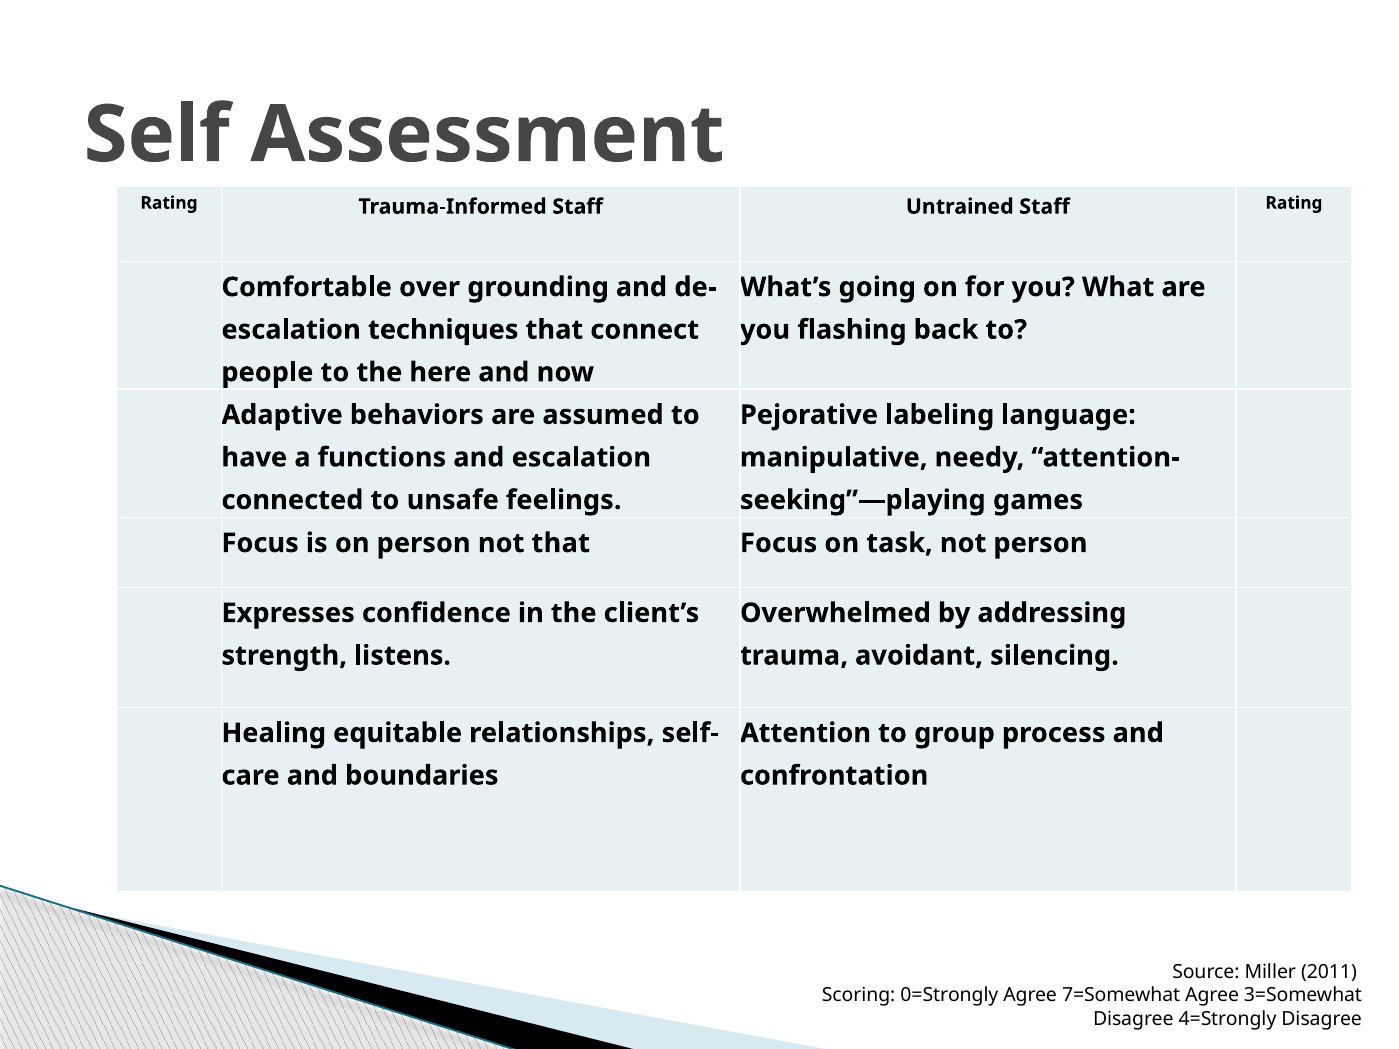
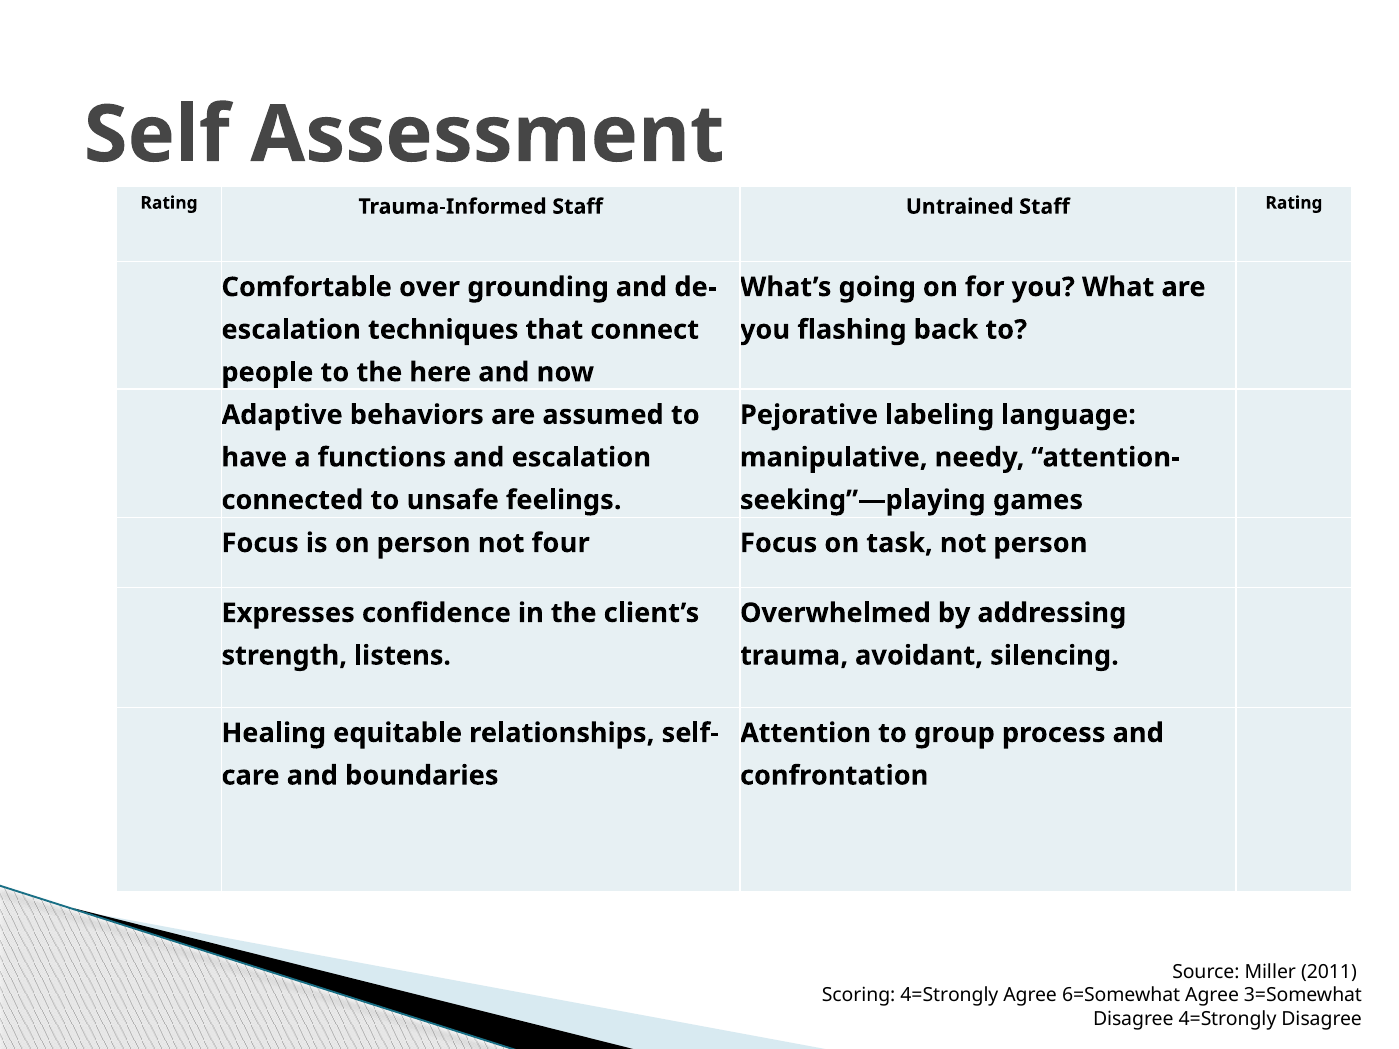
not that: that -> four
Scoring 0=Strongly: 0=Strongly -> 4=Strongly
7=Somewhat: 7=Somewhat -> 6=Somewhat
